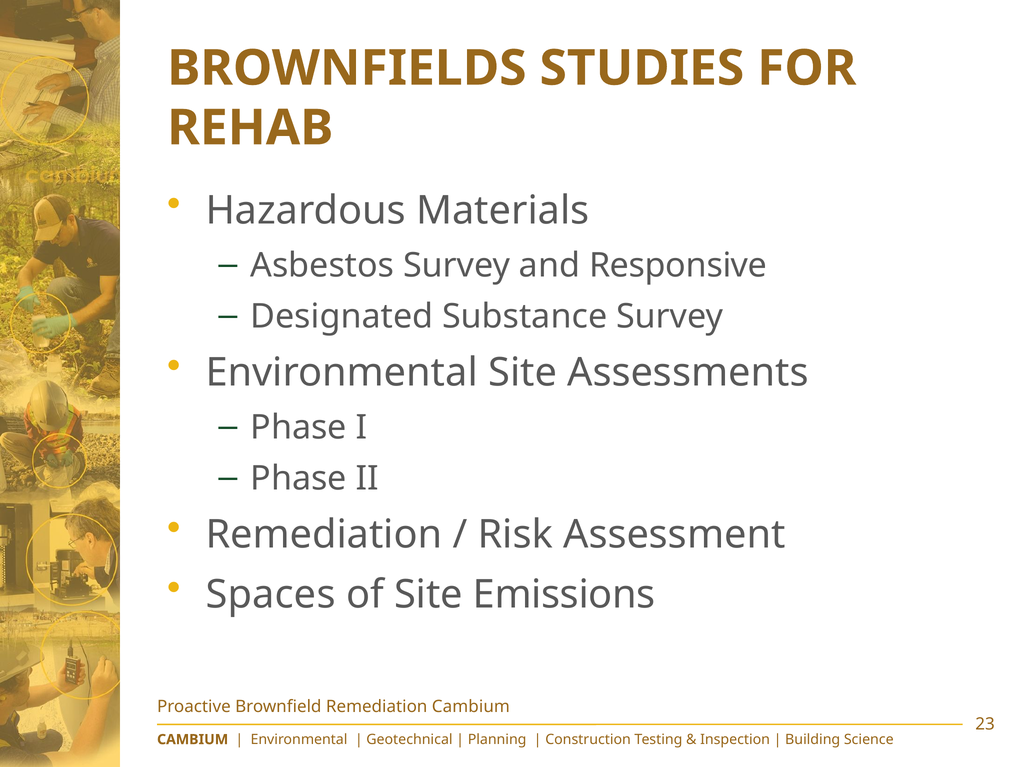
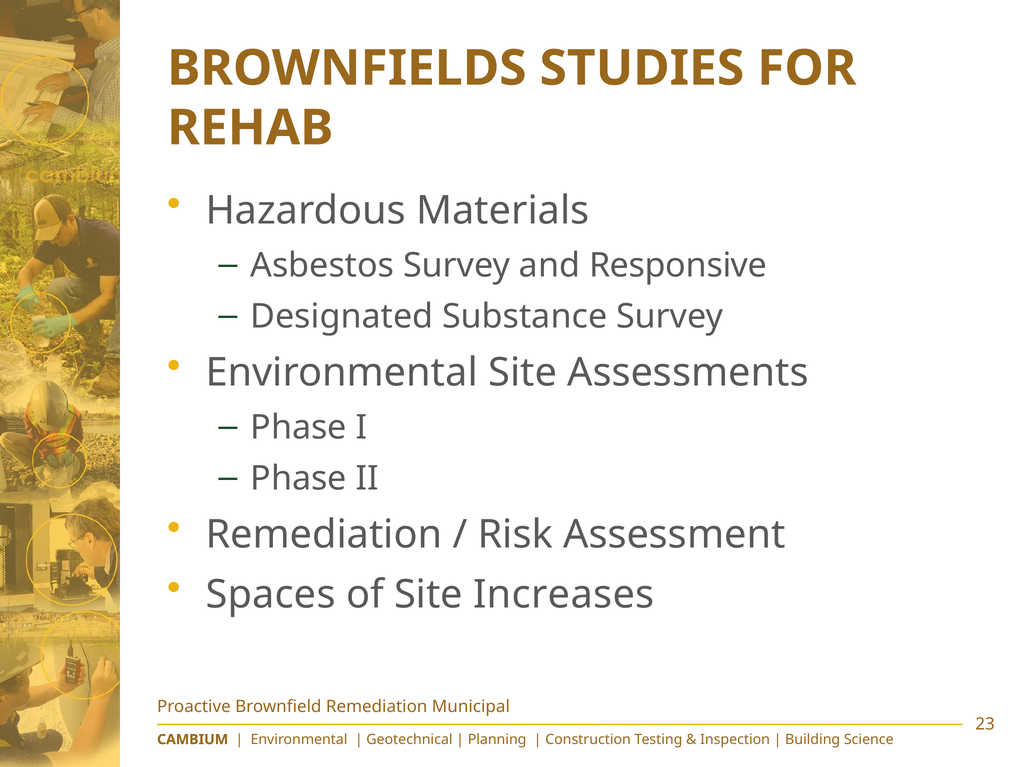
Emissions: Emissions -> Increases
Remediation Cambium: Cambium -> Municipal
